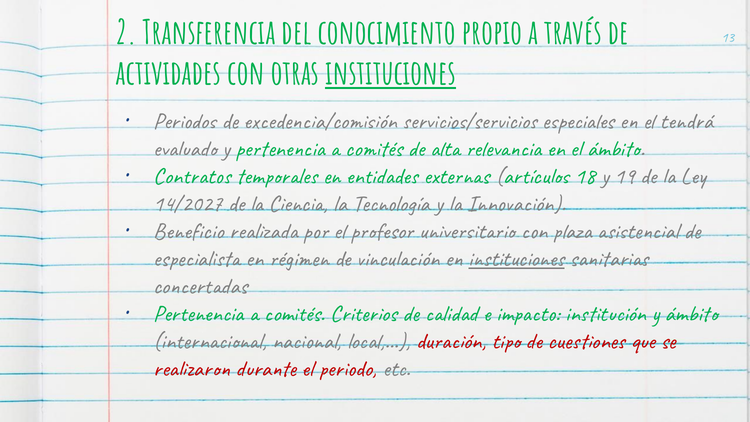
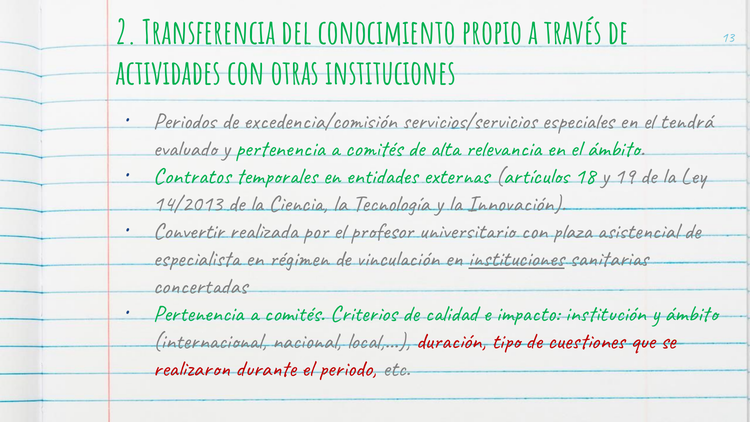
instituciones at (391, 73) underline: present -> none
14/2027: 14/2027 -> 14/2013
Beneficio: Beneficio -> Convertir
